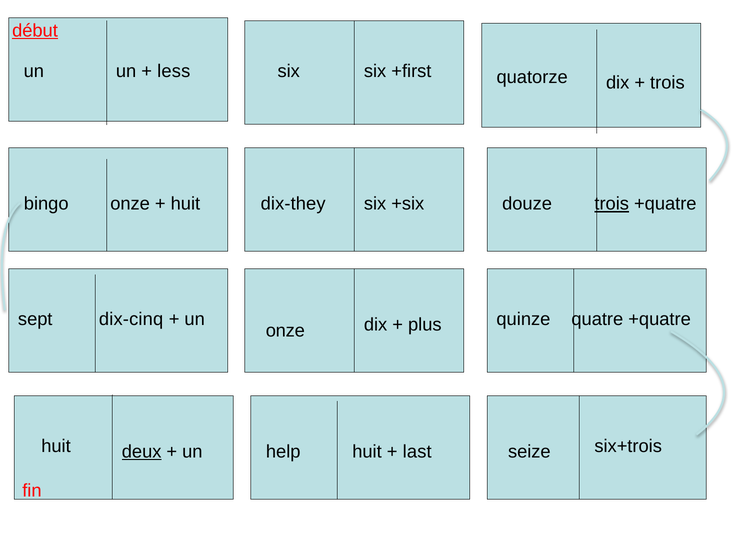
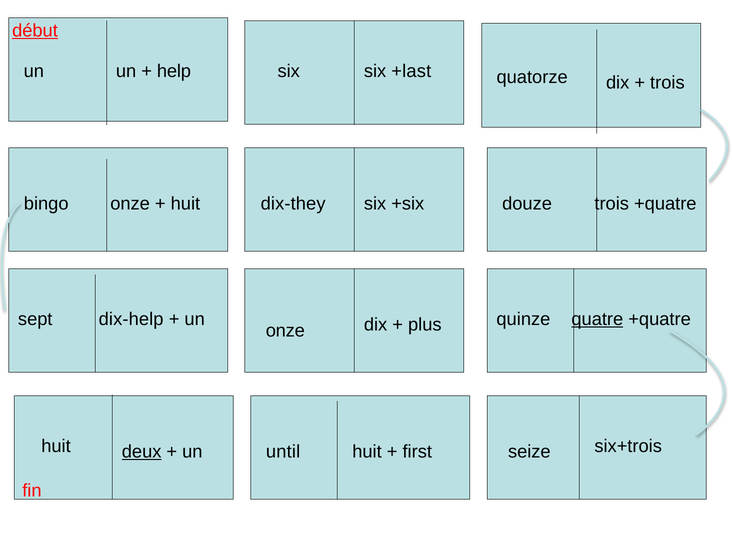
less: less -> help
+first: +first -> +last
trois at (612, 204) underline: present -> none
dix-cinq: dix-cinq -> dix-help
quatre underline: none -> present
help: help -> until
last: last -> first
